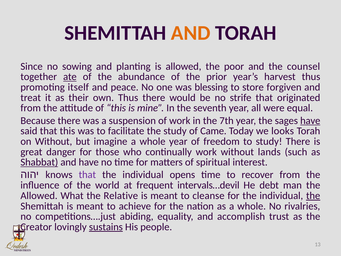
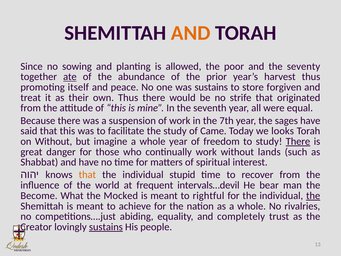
counsel: counsel -> seventy
was blessing: blessing -> sustains
have at (310, 120) underline: present -> none
There at (298, 141) underline: none -> present
Shabbat underline: present -> none
that at (87, 175) colour: purple -> orange
opens: opens -> stupid
debt: debt -> bear
Allowed at (39, 195): Allowed -> Become
Relative: Relative -> Mocked
cleanse: cleanse -> rightful
accomplish: accomplish -> completely
